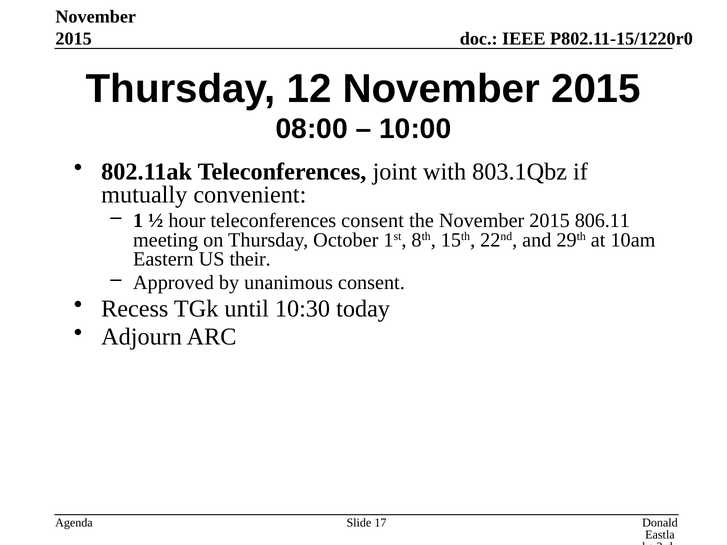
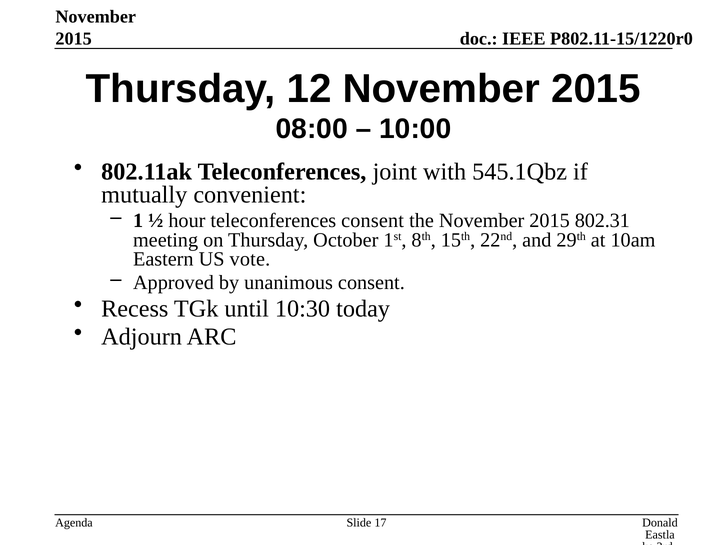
803.1Qbz: 803.1Qbz -> 545.1Qbz
806.11: 806.11 -> 802.31
their: their -> vote
